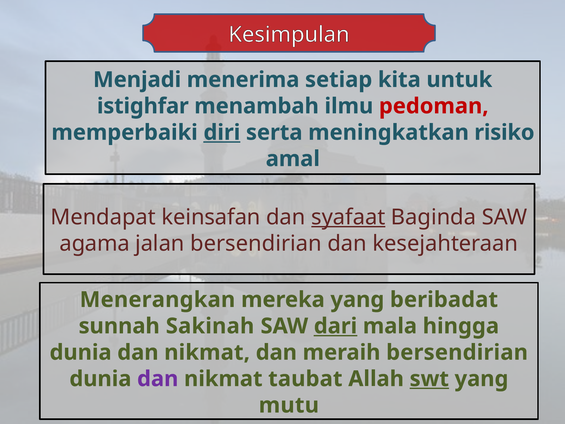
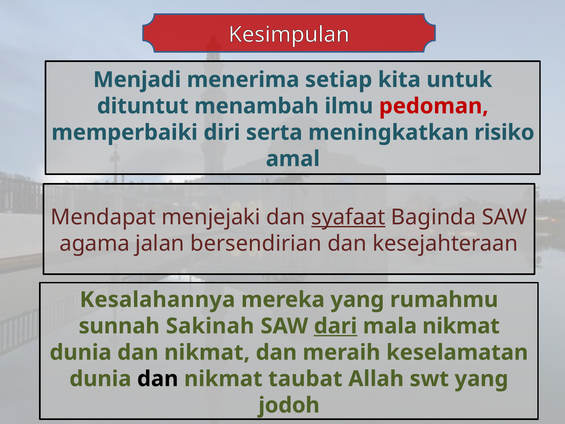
istighfar: istighfar -> dituntut
diri underline: present -> none
keinsafan: keinsafan -> menjejaki
Menerangkan: Menerangkan -> Kesalahannya
beribadat: beribadat -> rumahmu
mala hingga: hingga -> nikmat
meraih bersendirian: bersendirian -> keselamatan
dan at (158, 379) colour: purple -> black
swt underline: present -> none
mutu: mutu -> jodoh
